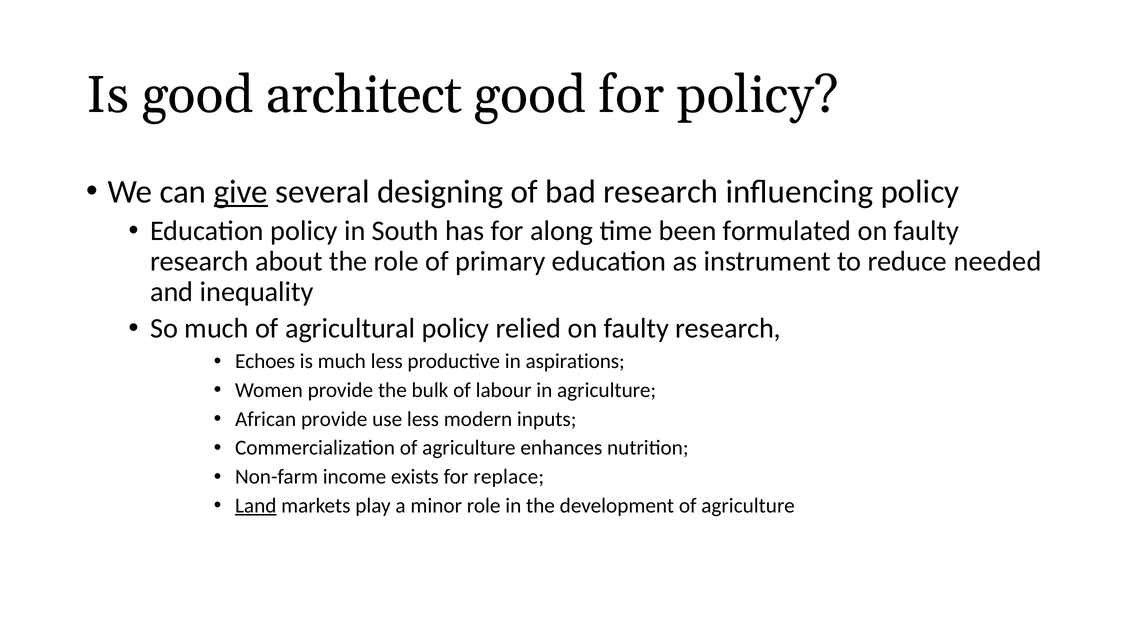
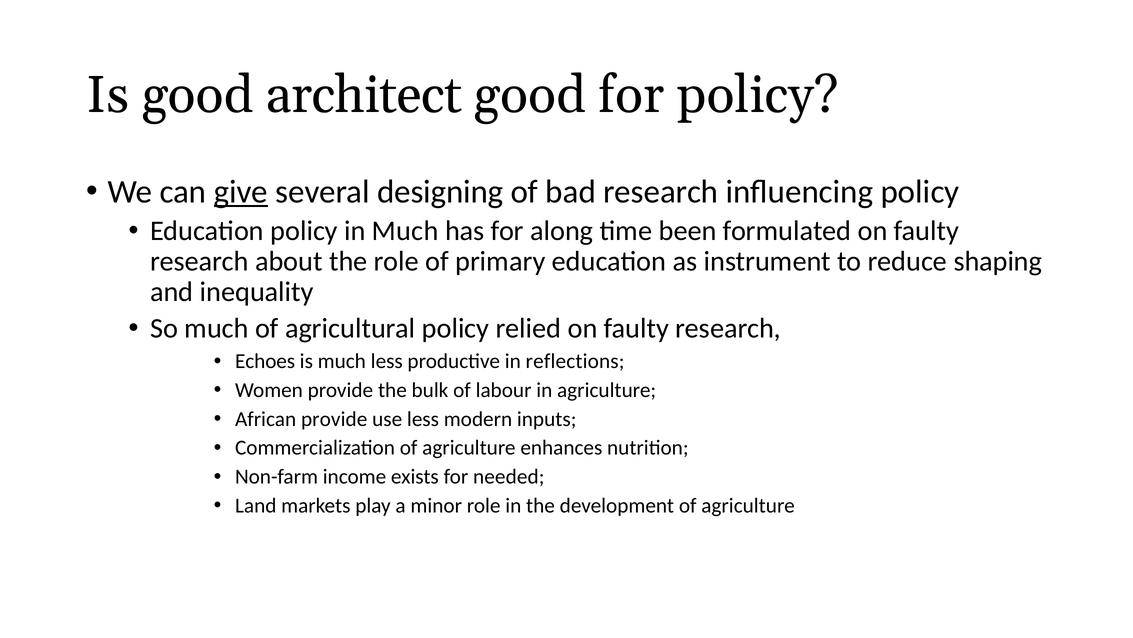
in South: South -> Much
needed: needed -> shaping
aspirations: aspirations -> reflections
replace: replace -> needed
Land underline: present -> none
